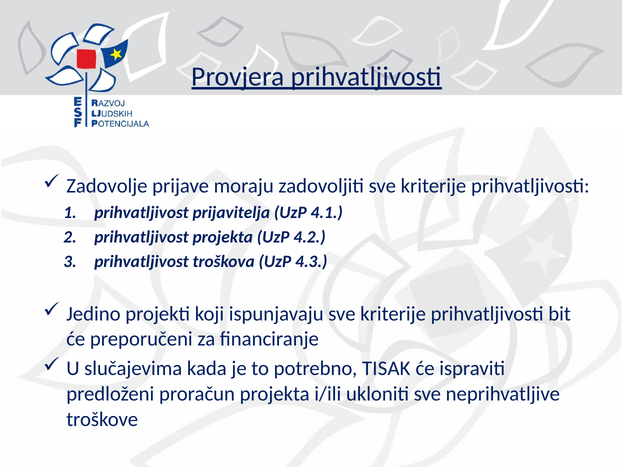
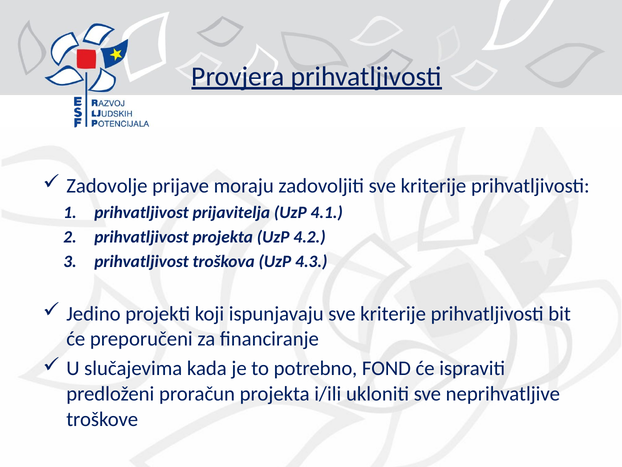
TISAK: TISAK -> FOND
